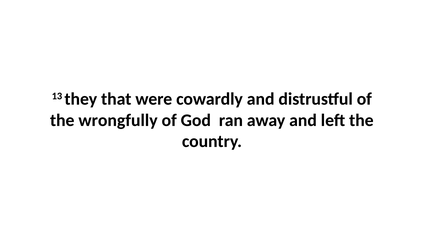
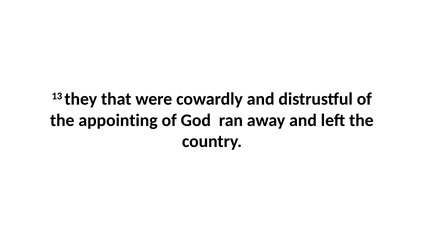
wrongfully: wrongfully -> appointing
